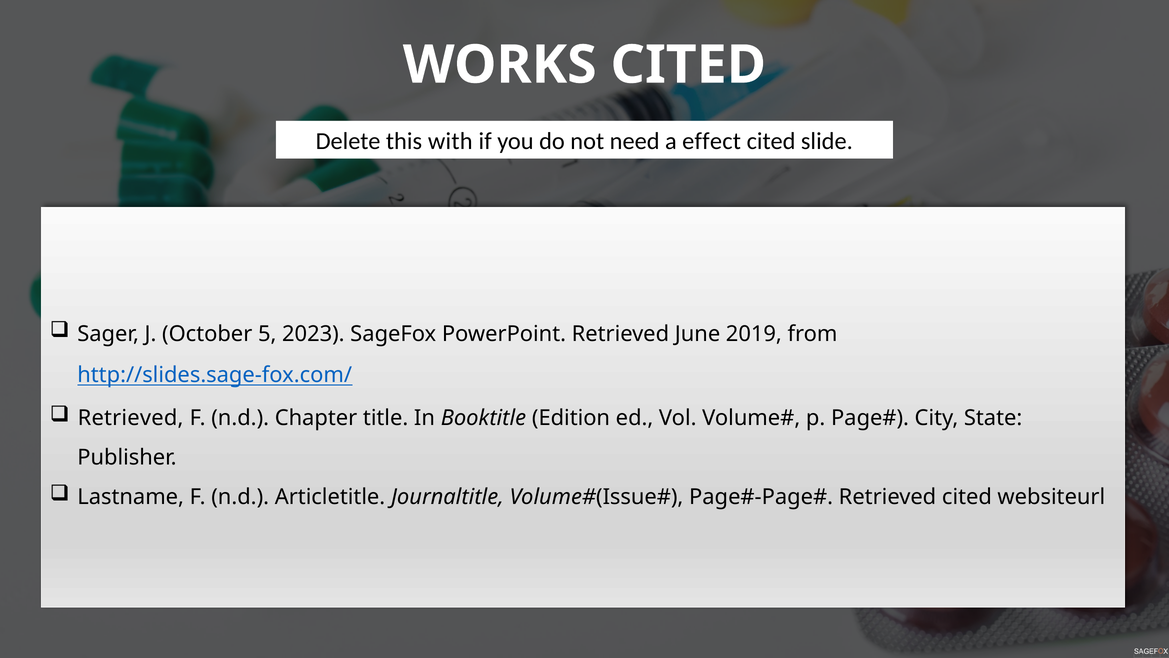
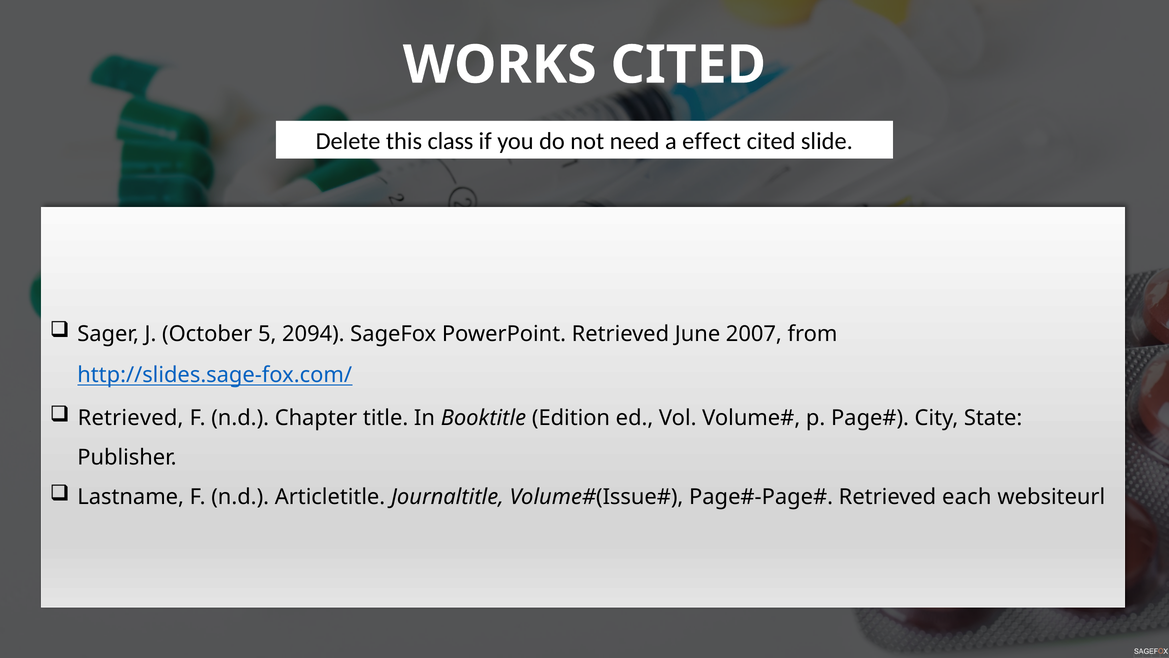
with: with -> class
2023: 2023 -> 2094
2019: 2019 -> 2007
Retrieved cited: cited -> each
